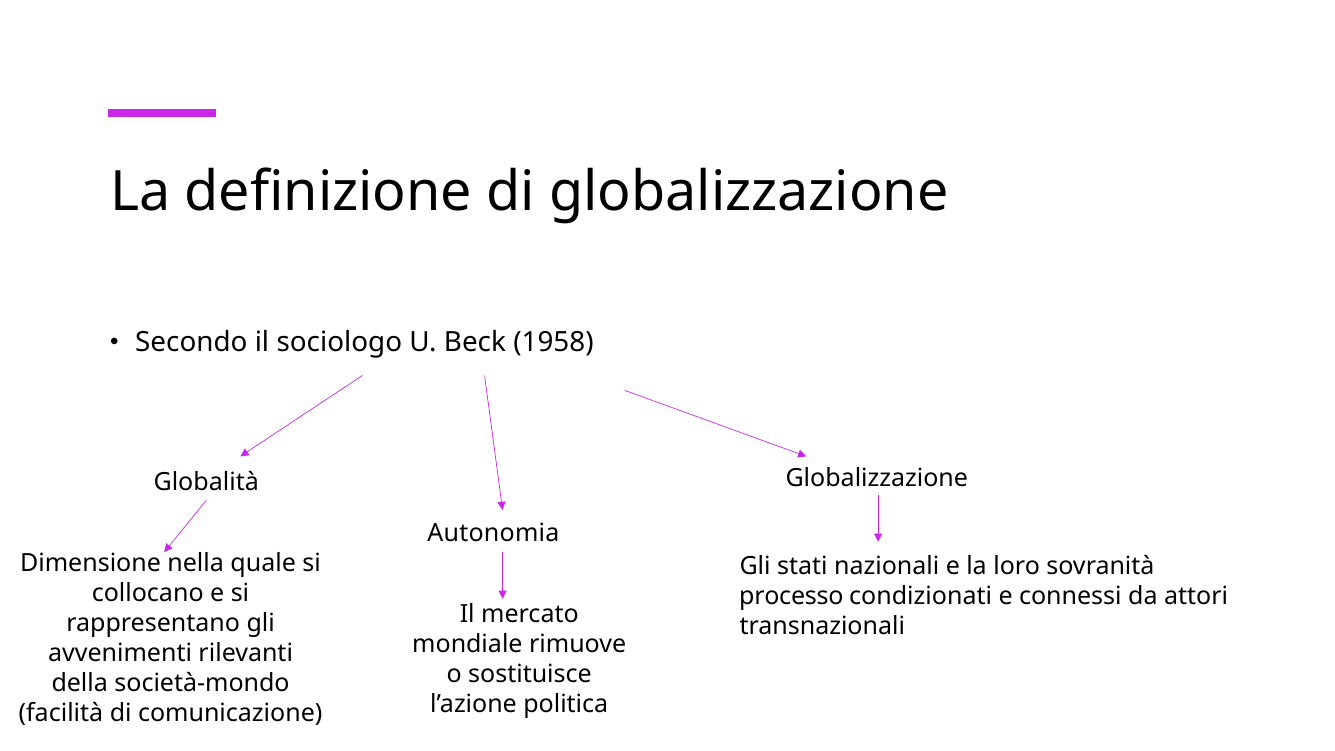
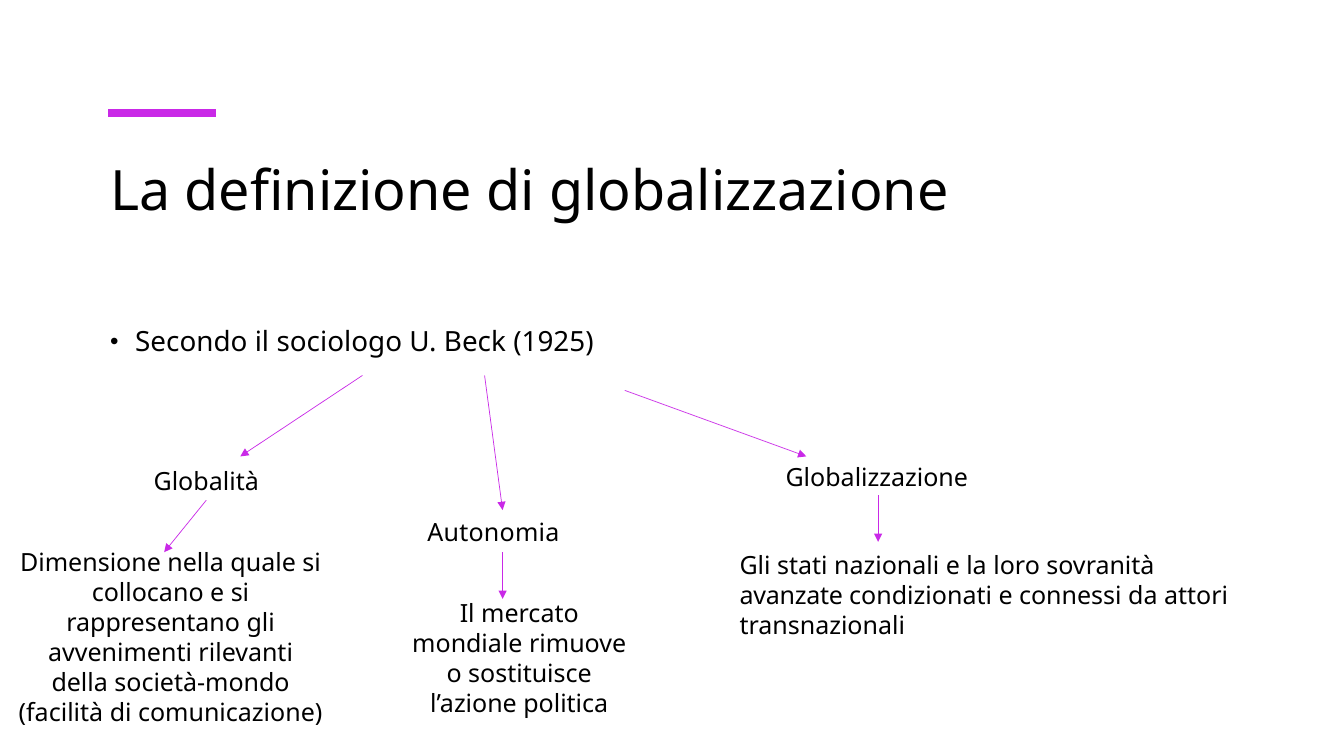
1958: 1958 -> 1925
processo: processo -> avanzate
